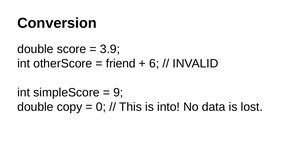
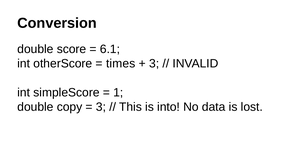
3.9: 3.9 -> 6.1
friend: friend -> times
6 at (154, 63): 6 -> 3
9: 9 -> 1
0 at (101, 107): 0 -> 3
